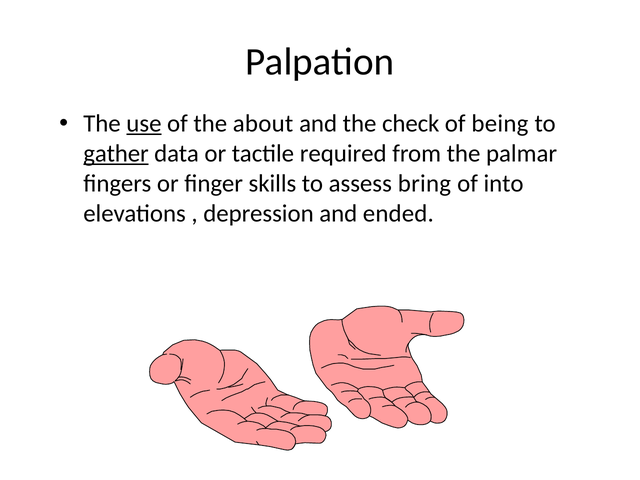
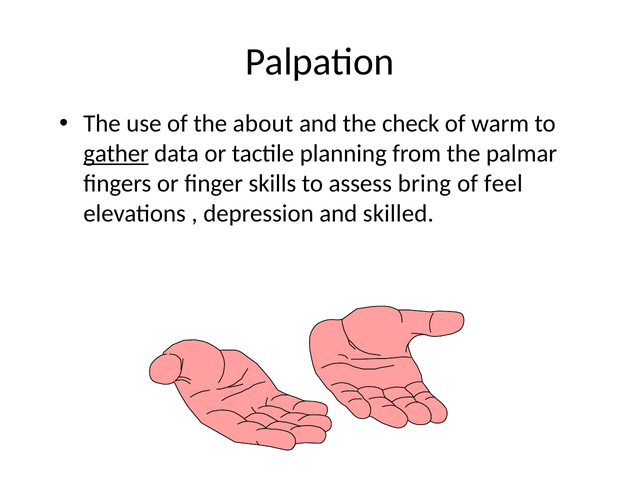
use underline: present -> none
being: being -> warm
required: required -> planning
into: into -> feel
ended: ended -> skilled
